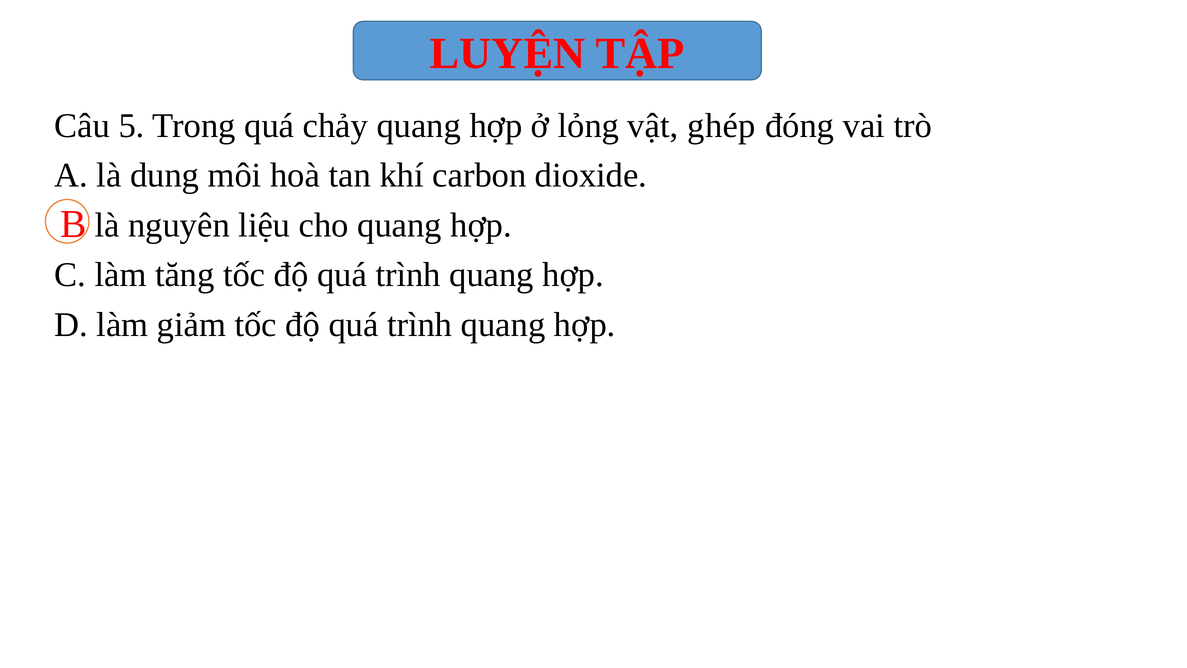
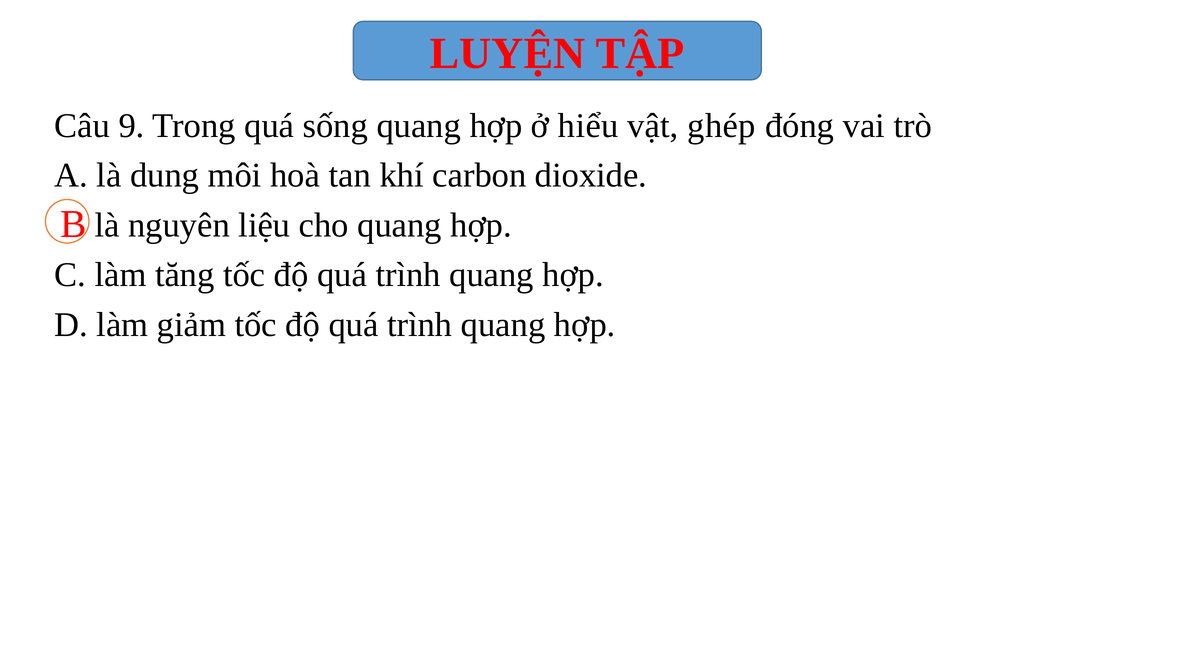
5: 5 -> 9
chảy: chảy -> sống
lỏng: lỏng -> hiểu
